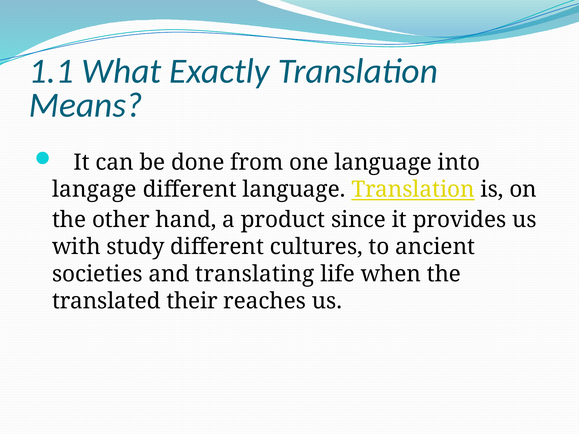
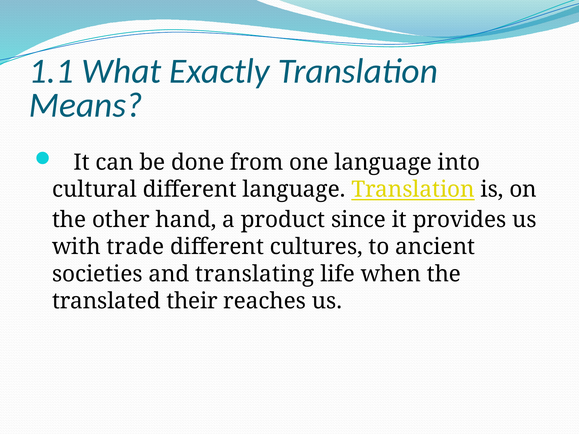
langage: langage -> cultural
study: study -> trade
